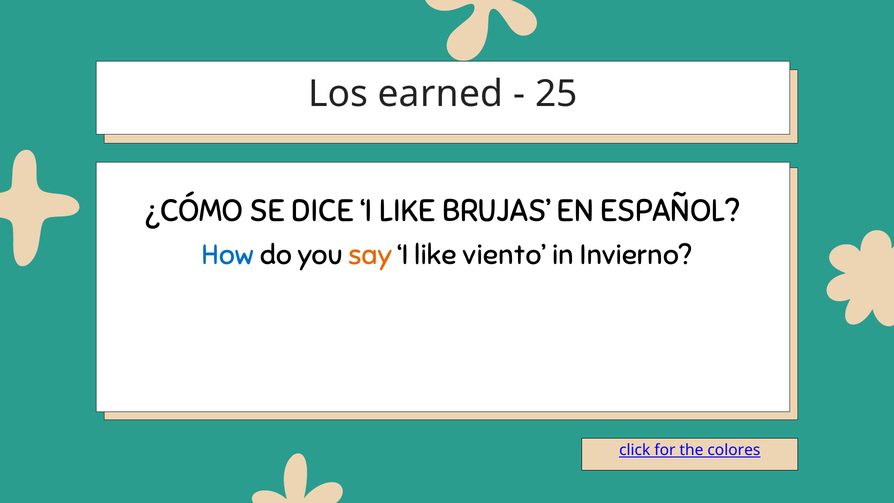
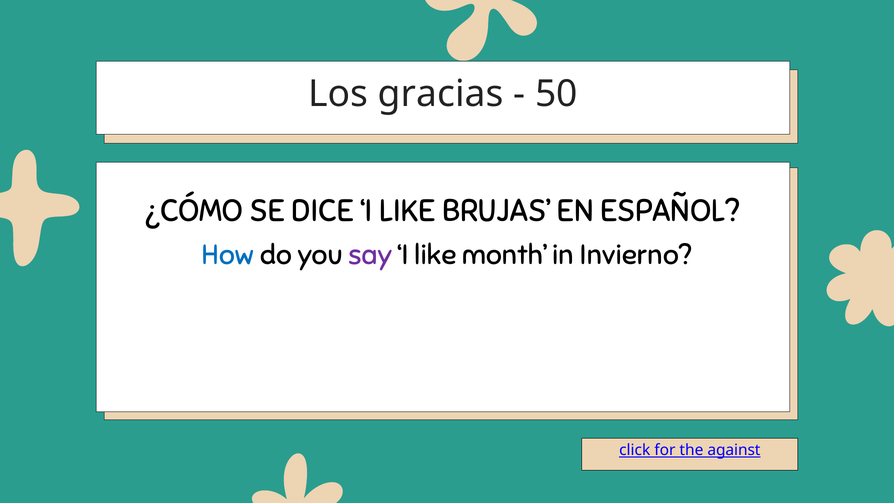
earned: earned -> gracias
25: 25 -> 50
say colour: orange -> purple
viento: viento -> month
colores: colores -> against
